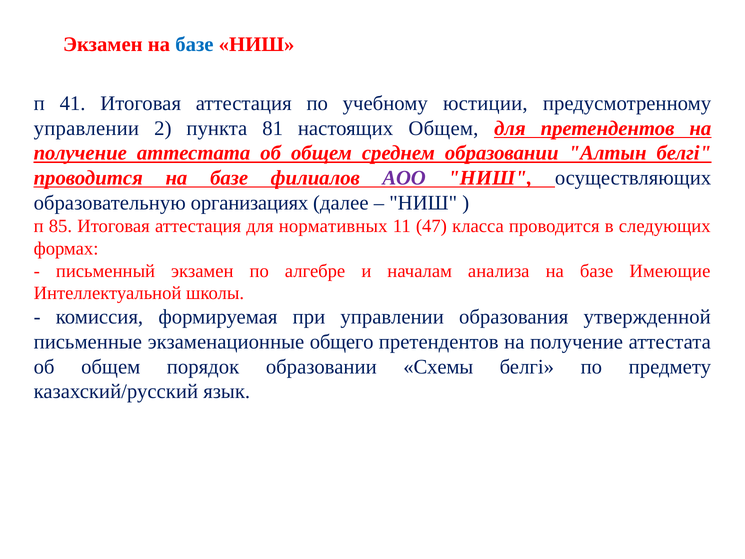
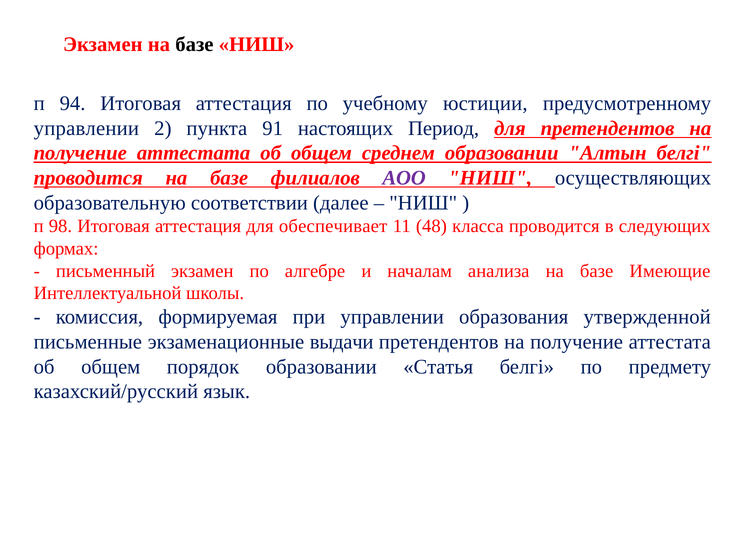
базе at (194, 45) colour: blue -> black
41: 41 -> 94
81: 81 -> 91
настоящих Общем: Общем -> Период
организациях: организациях -> соответствии
85: 85 -> 98
нормативных: нормативных -> обеспечивает
47: 47 -> 48
общего: общего -> выдачи
Схемы: Схемы -> Статья
